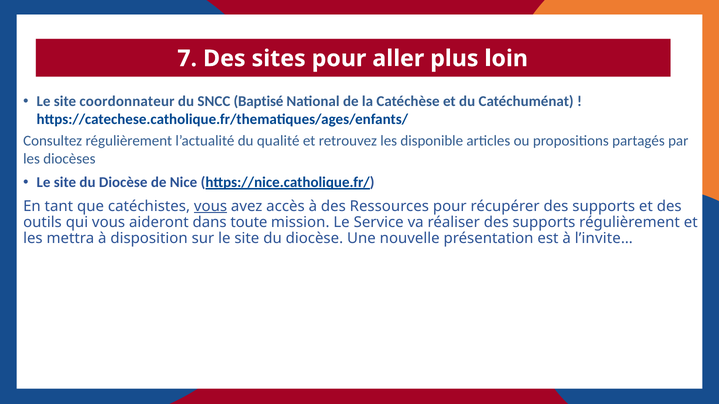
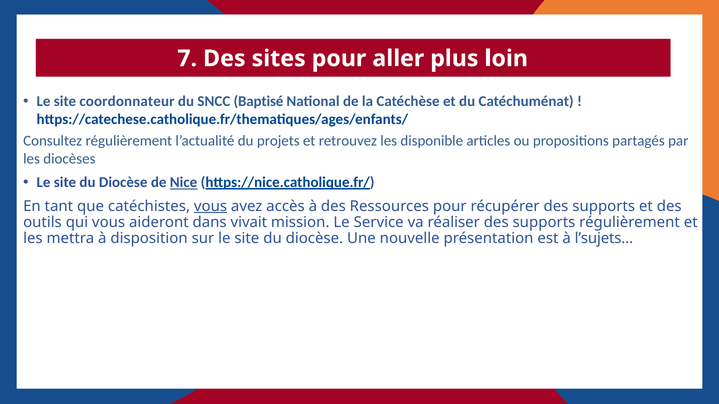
qualité: qualité -> projets
Nice underline: none -> present
toute: toute -> vivait
l’invite…: l’invite… -> l’sujets…
